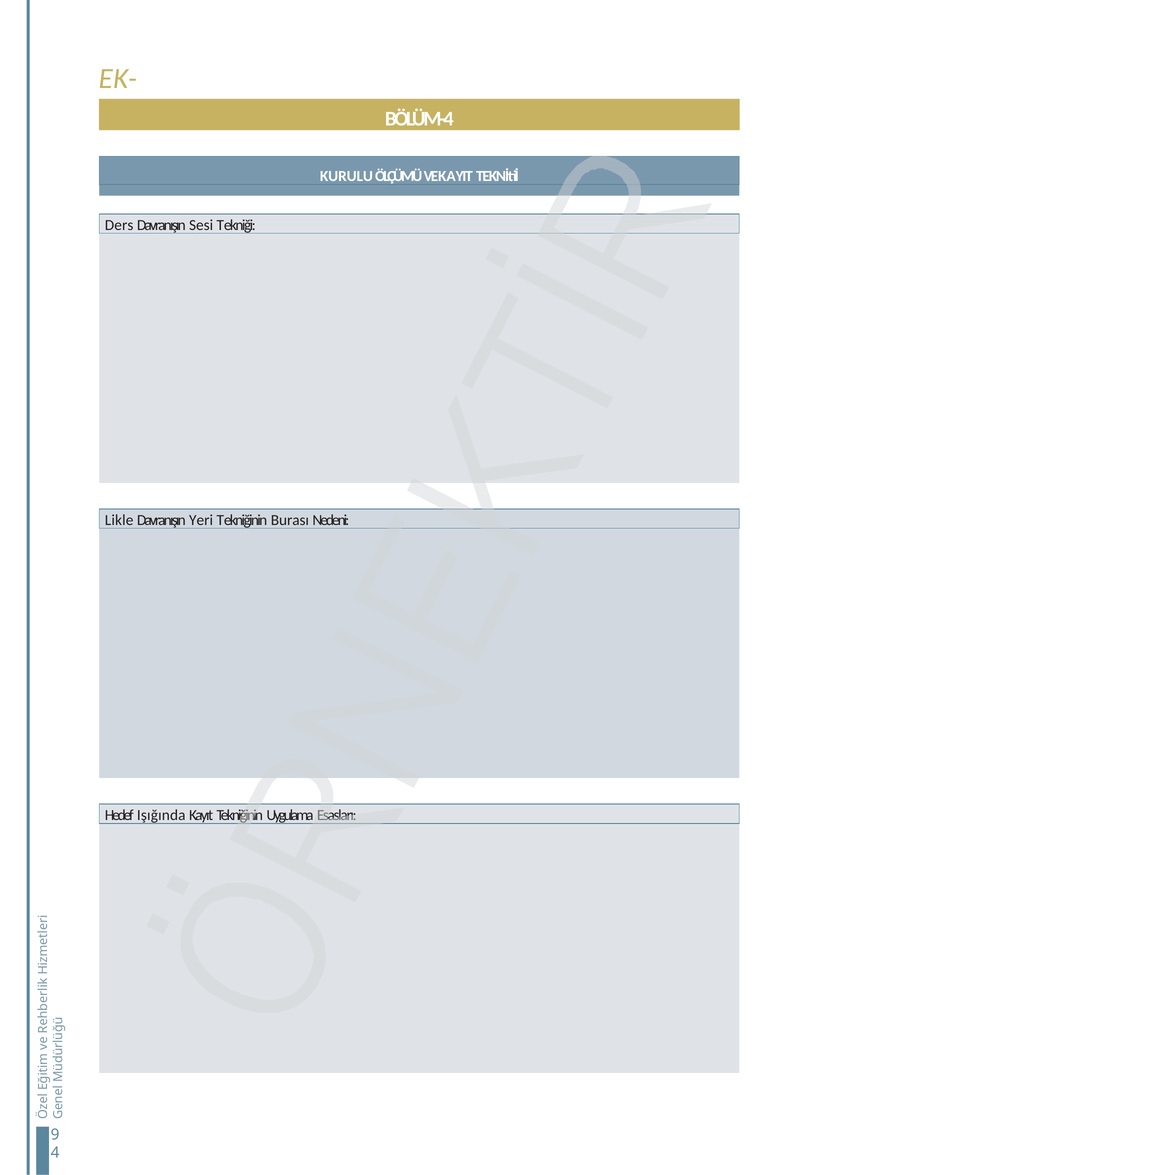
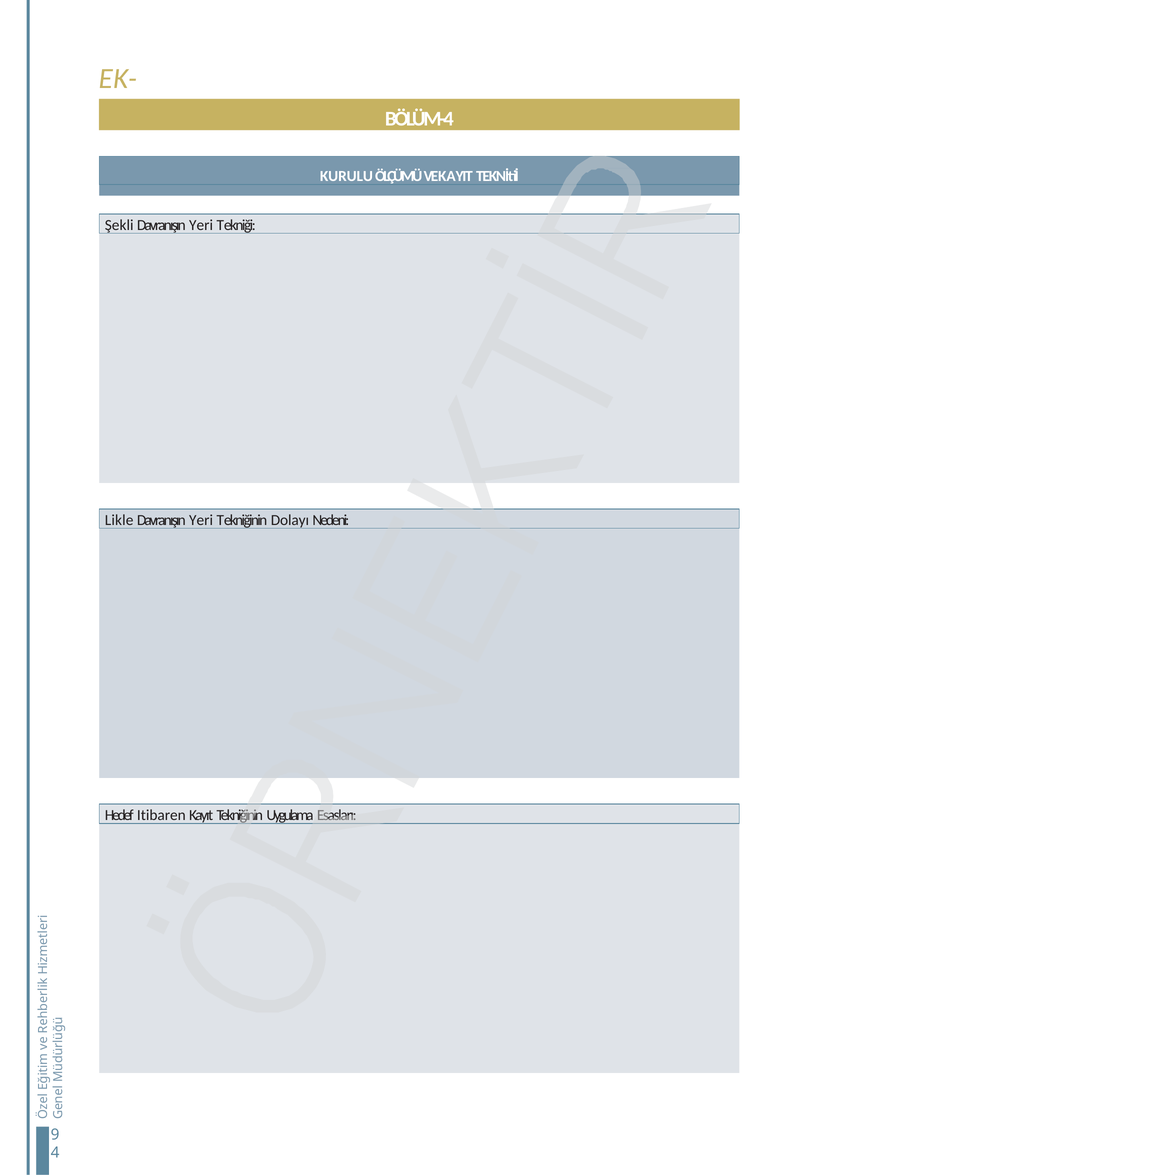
Ders: Ders -> Şekli
Sesi at (201, 225): Sesi -> Yeri
Burası: Burası -> Dolayı
Işığında: Işığında -> Itibaren
